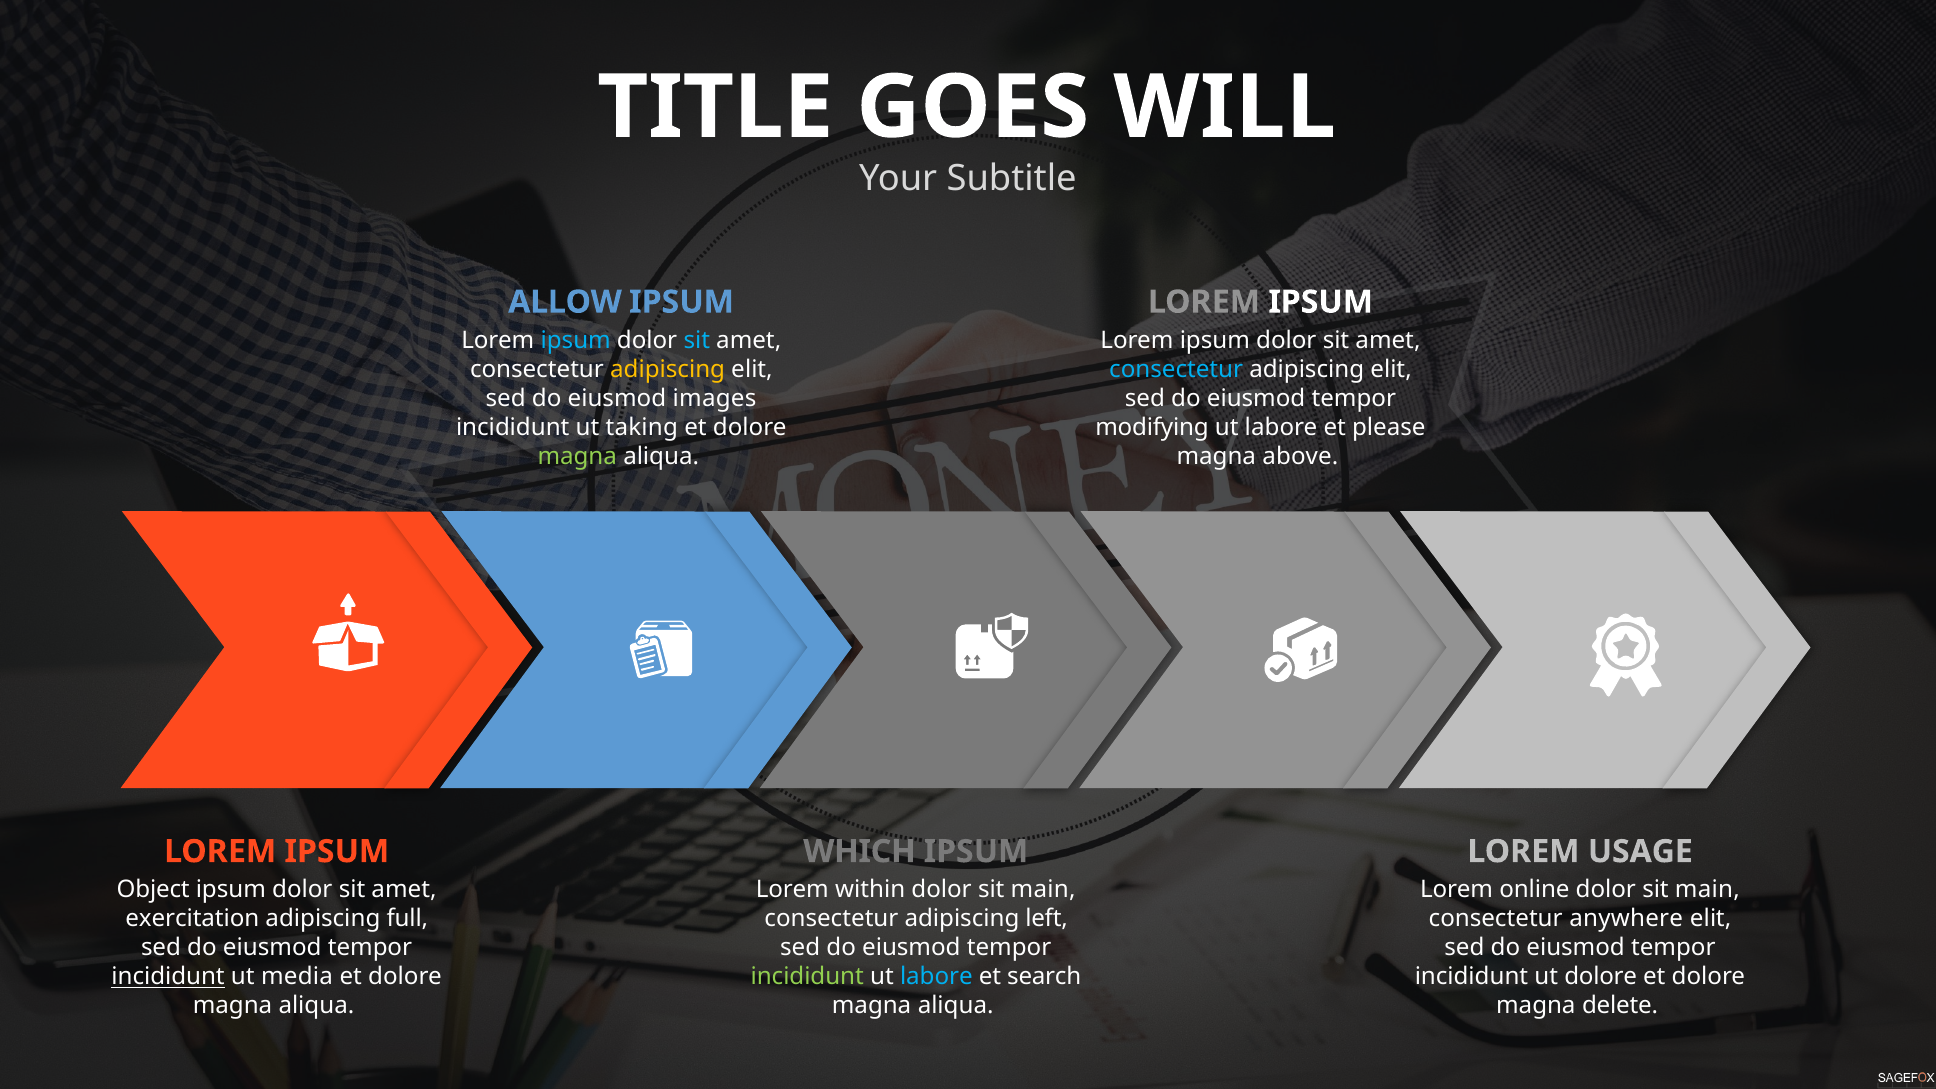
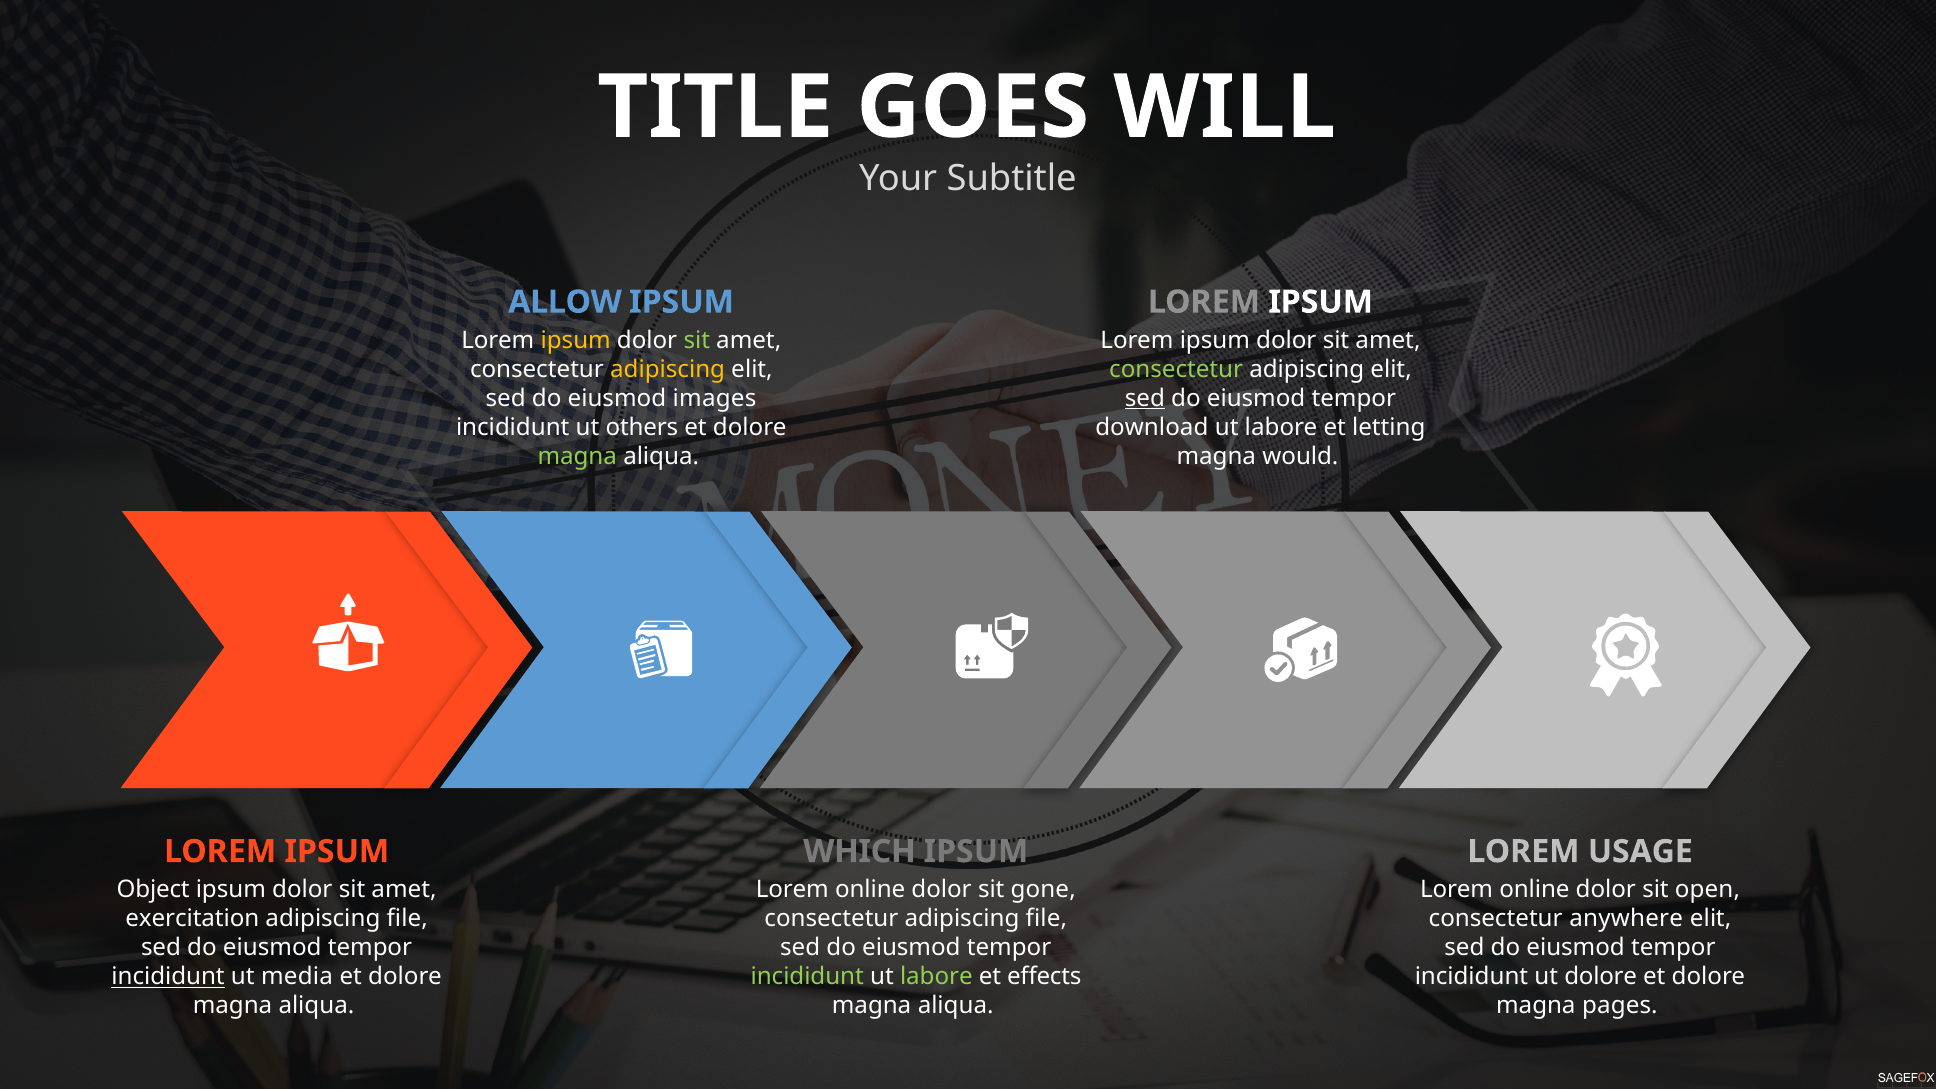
ipsum at (576, 340) colour: light blue -> yellow
sit at (697, 340) colour: light blue -> light green
consectetur at (1176, 369) colour: light blue -> light green
sed at (1145, 398) underline: none -> present
taking: taking -> others
modifying: modifying -> download
please: please -> letting
above: above -> would
within at (870, 890): within -> online
main at (1043, 890): main -> gone
main at (1707, 890): main -> open
full at (407, 919): full -> file
consectetur adipiscing left: left -> file
labore at (936, 977) colour: light blue -> light green
search: search -> effects
delete: delete -> pages
